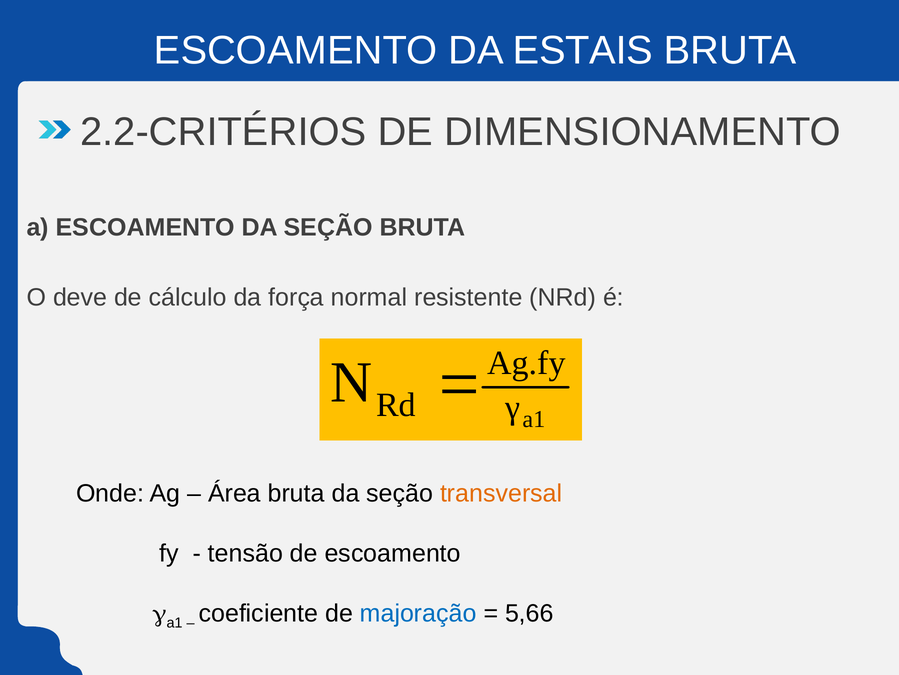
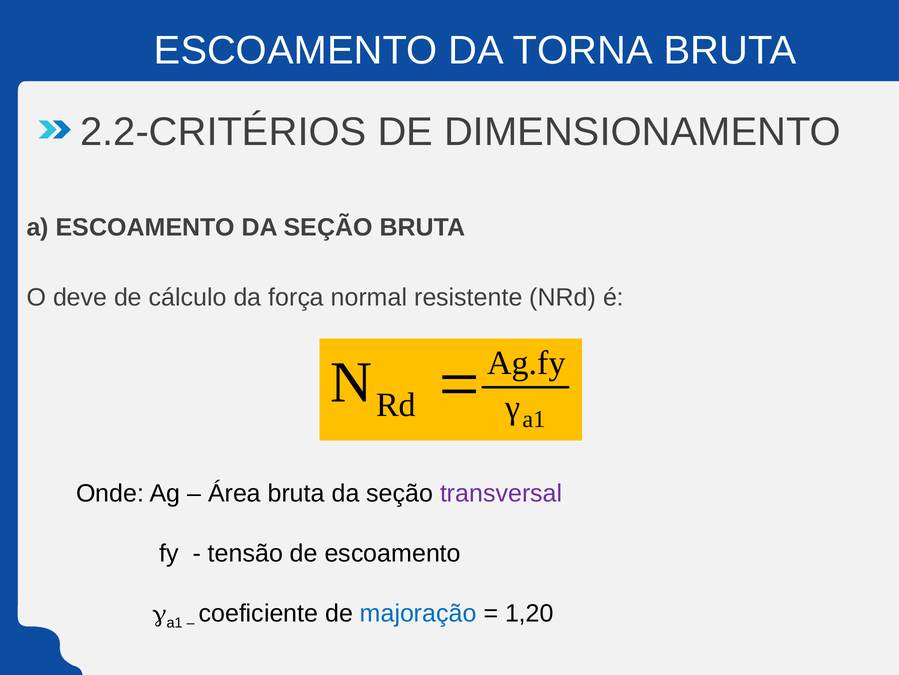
ESTAIS: ESTAIS -> TORNA
transversal colour: orange -> purple
5,66: 5,66 -> 1,20
